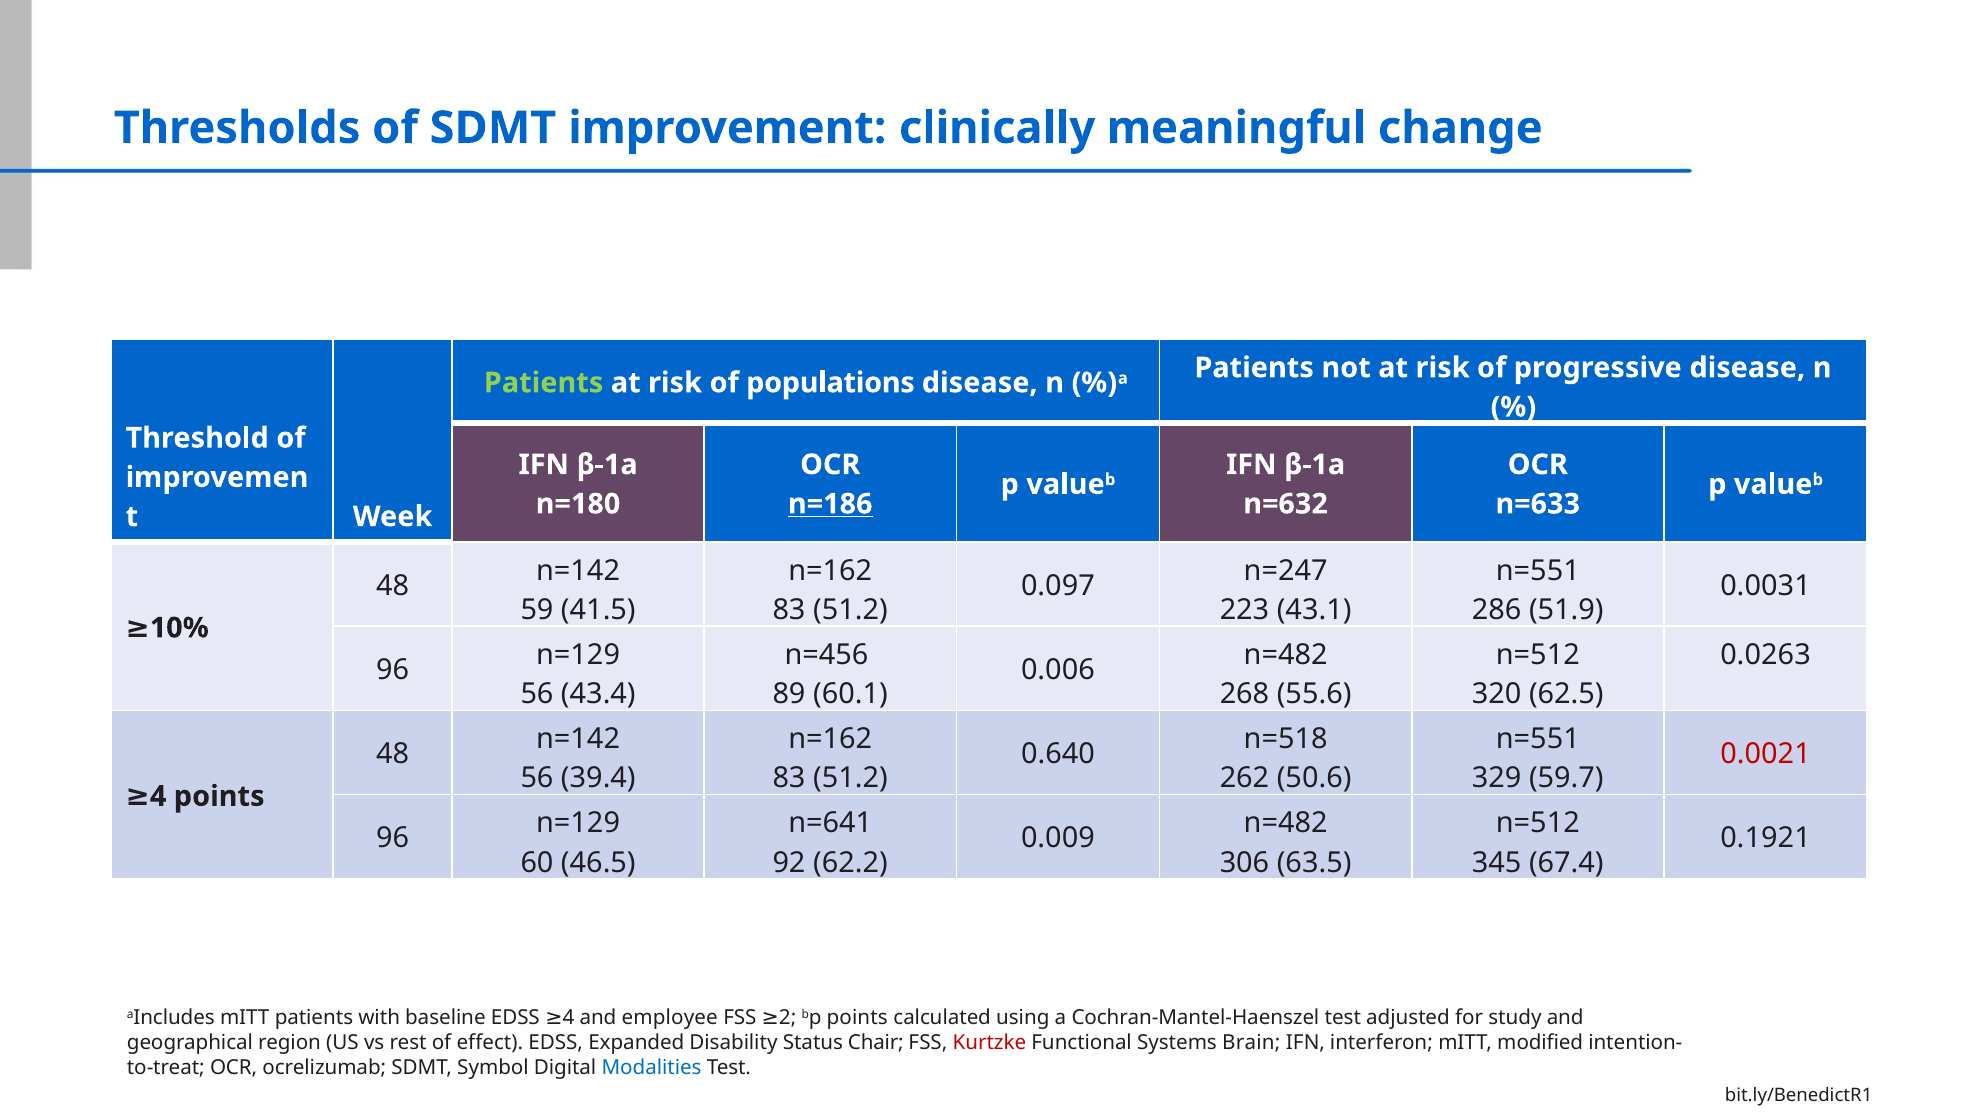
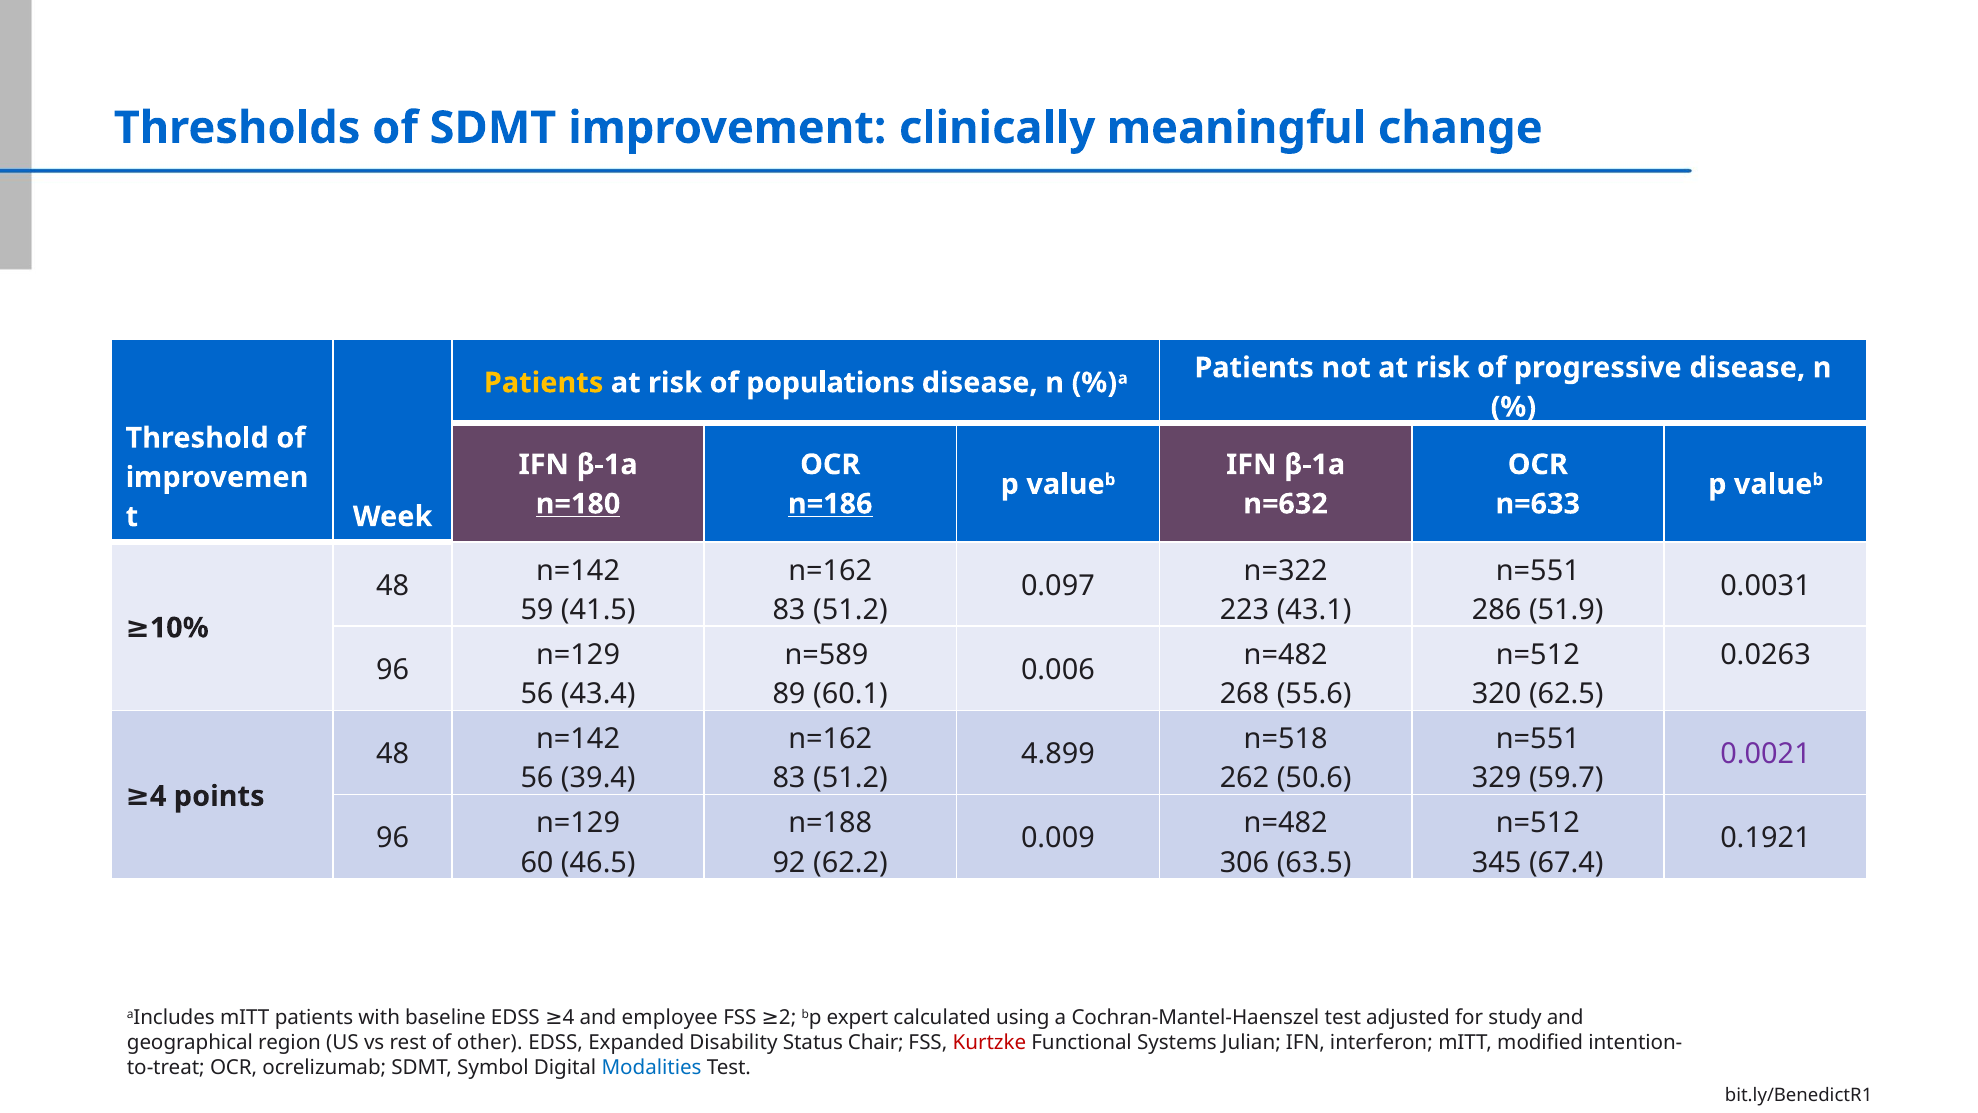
Patients at (544, 383) colour: light green -> yellow
n=180 underline: none -> present
n=247: n=247 -> n=322
n=456: n=456 -> n=589
0.640: 0.640 -> 4.899
0.0021 colour: red -> purple
n=641: n=641 -> n=188
bp points: points -> expert
effect: effect -> other
Brain: Brain -> Julian
